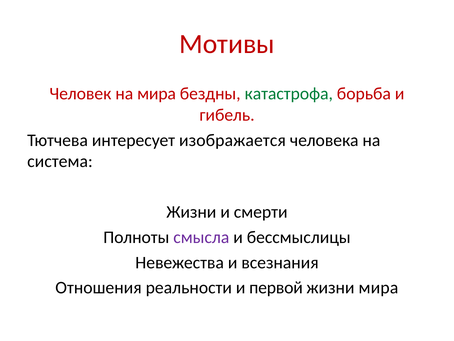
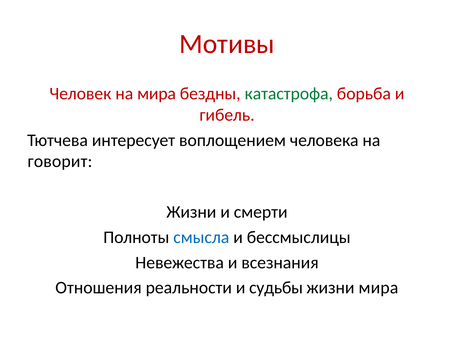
изображается: изображается -> воплощением
система: система -> говорит
смысла colour: purple -> blue
первой: первой -> судьбы
